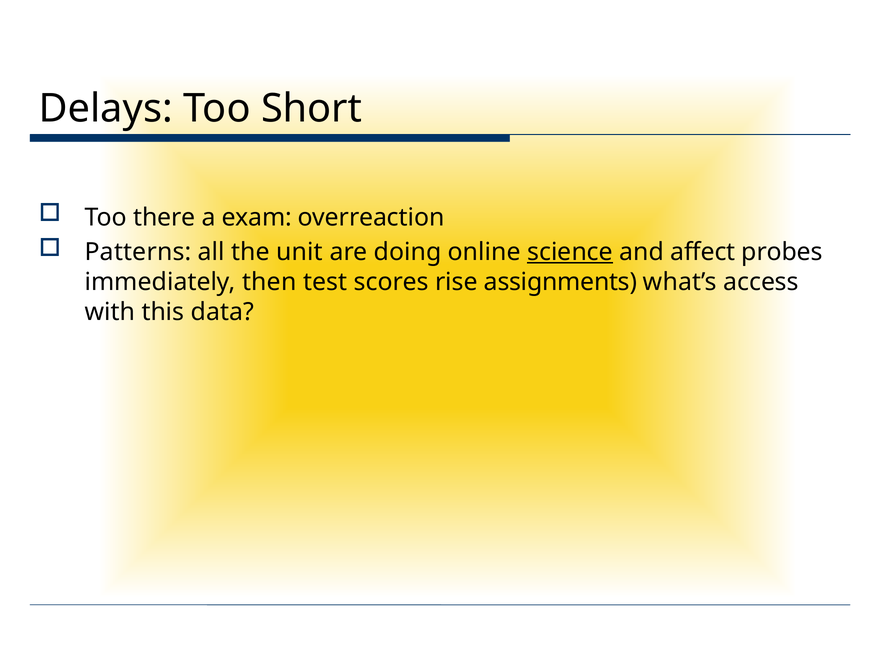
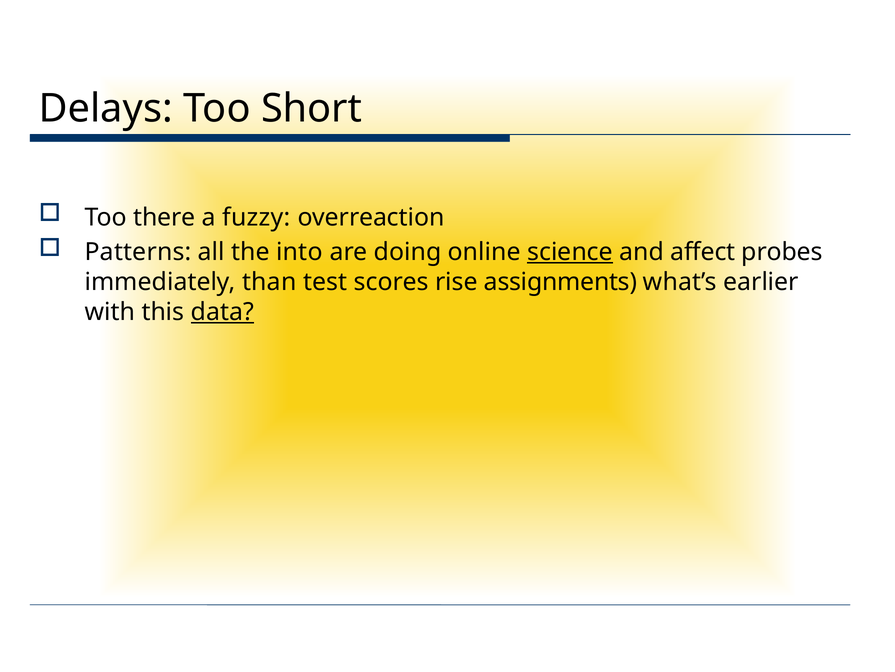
exam: exam -> fuzzy
unit: unit -> into
then: then -> than
access: access -> earlier
data underline: none -> present
